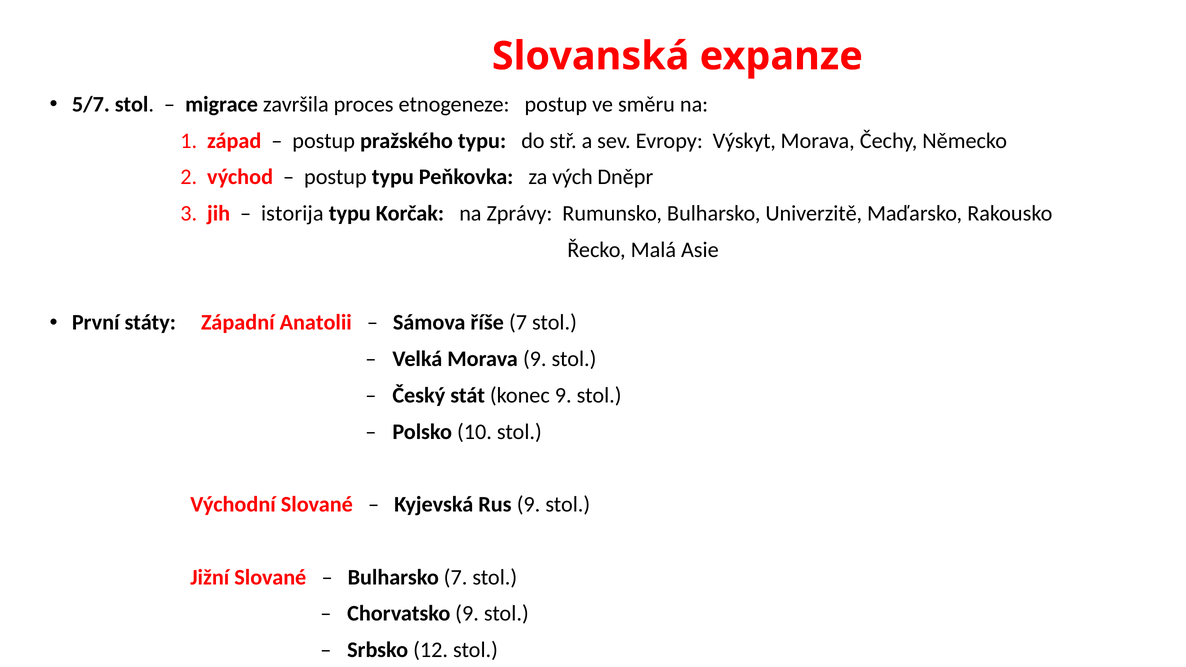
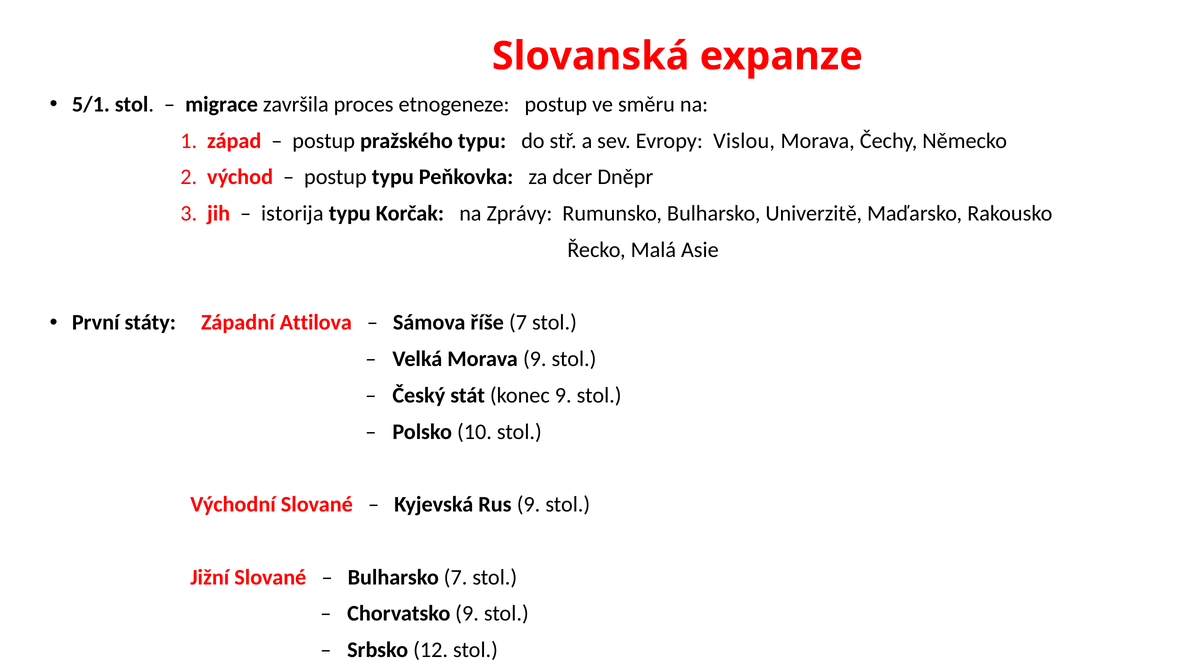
5/7: 5/7 -> 5/1
Výskyt: Výskyt -> Vislou
vých: vých -> dcer
Anatolii: Anatolii -> Attilova
